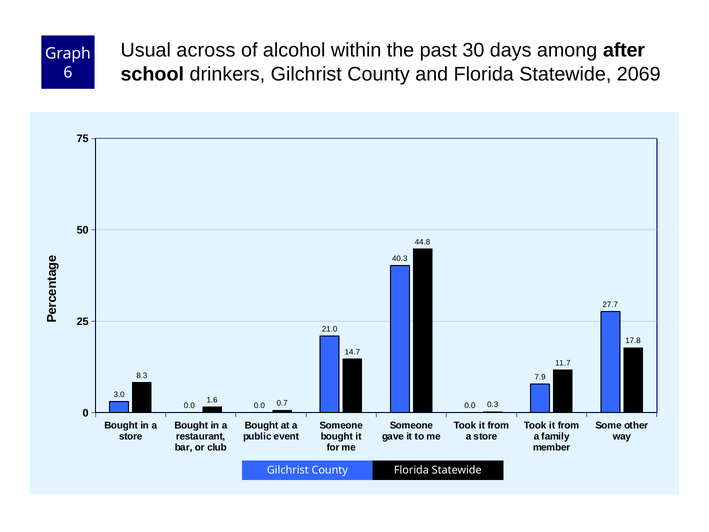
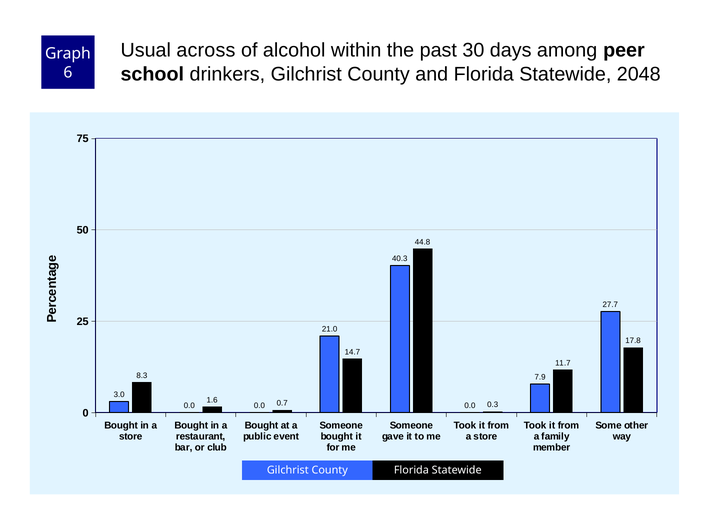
after: after -> peer
2069: 2069 -> 2048
